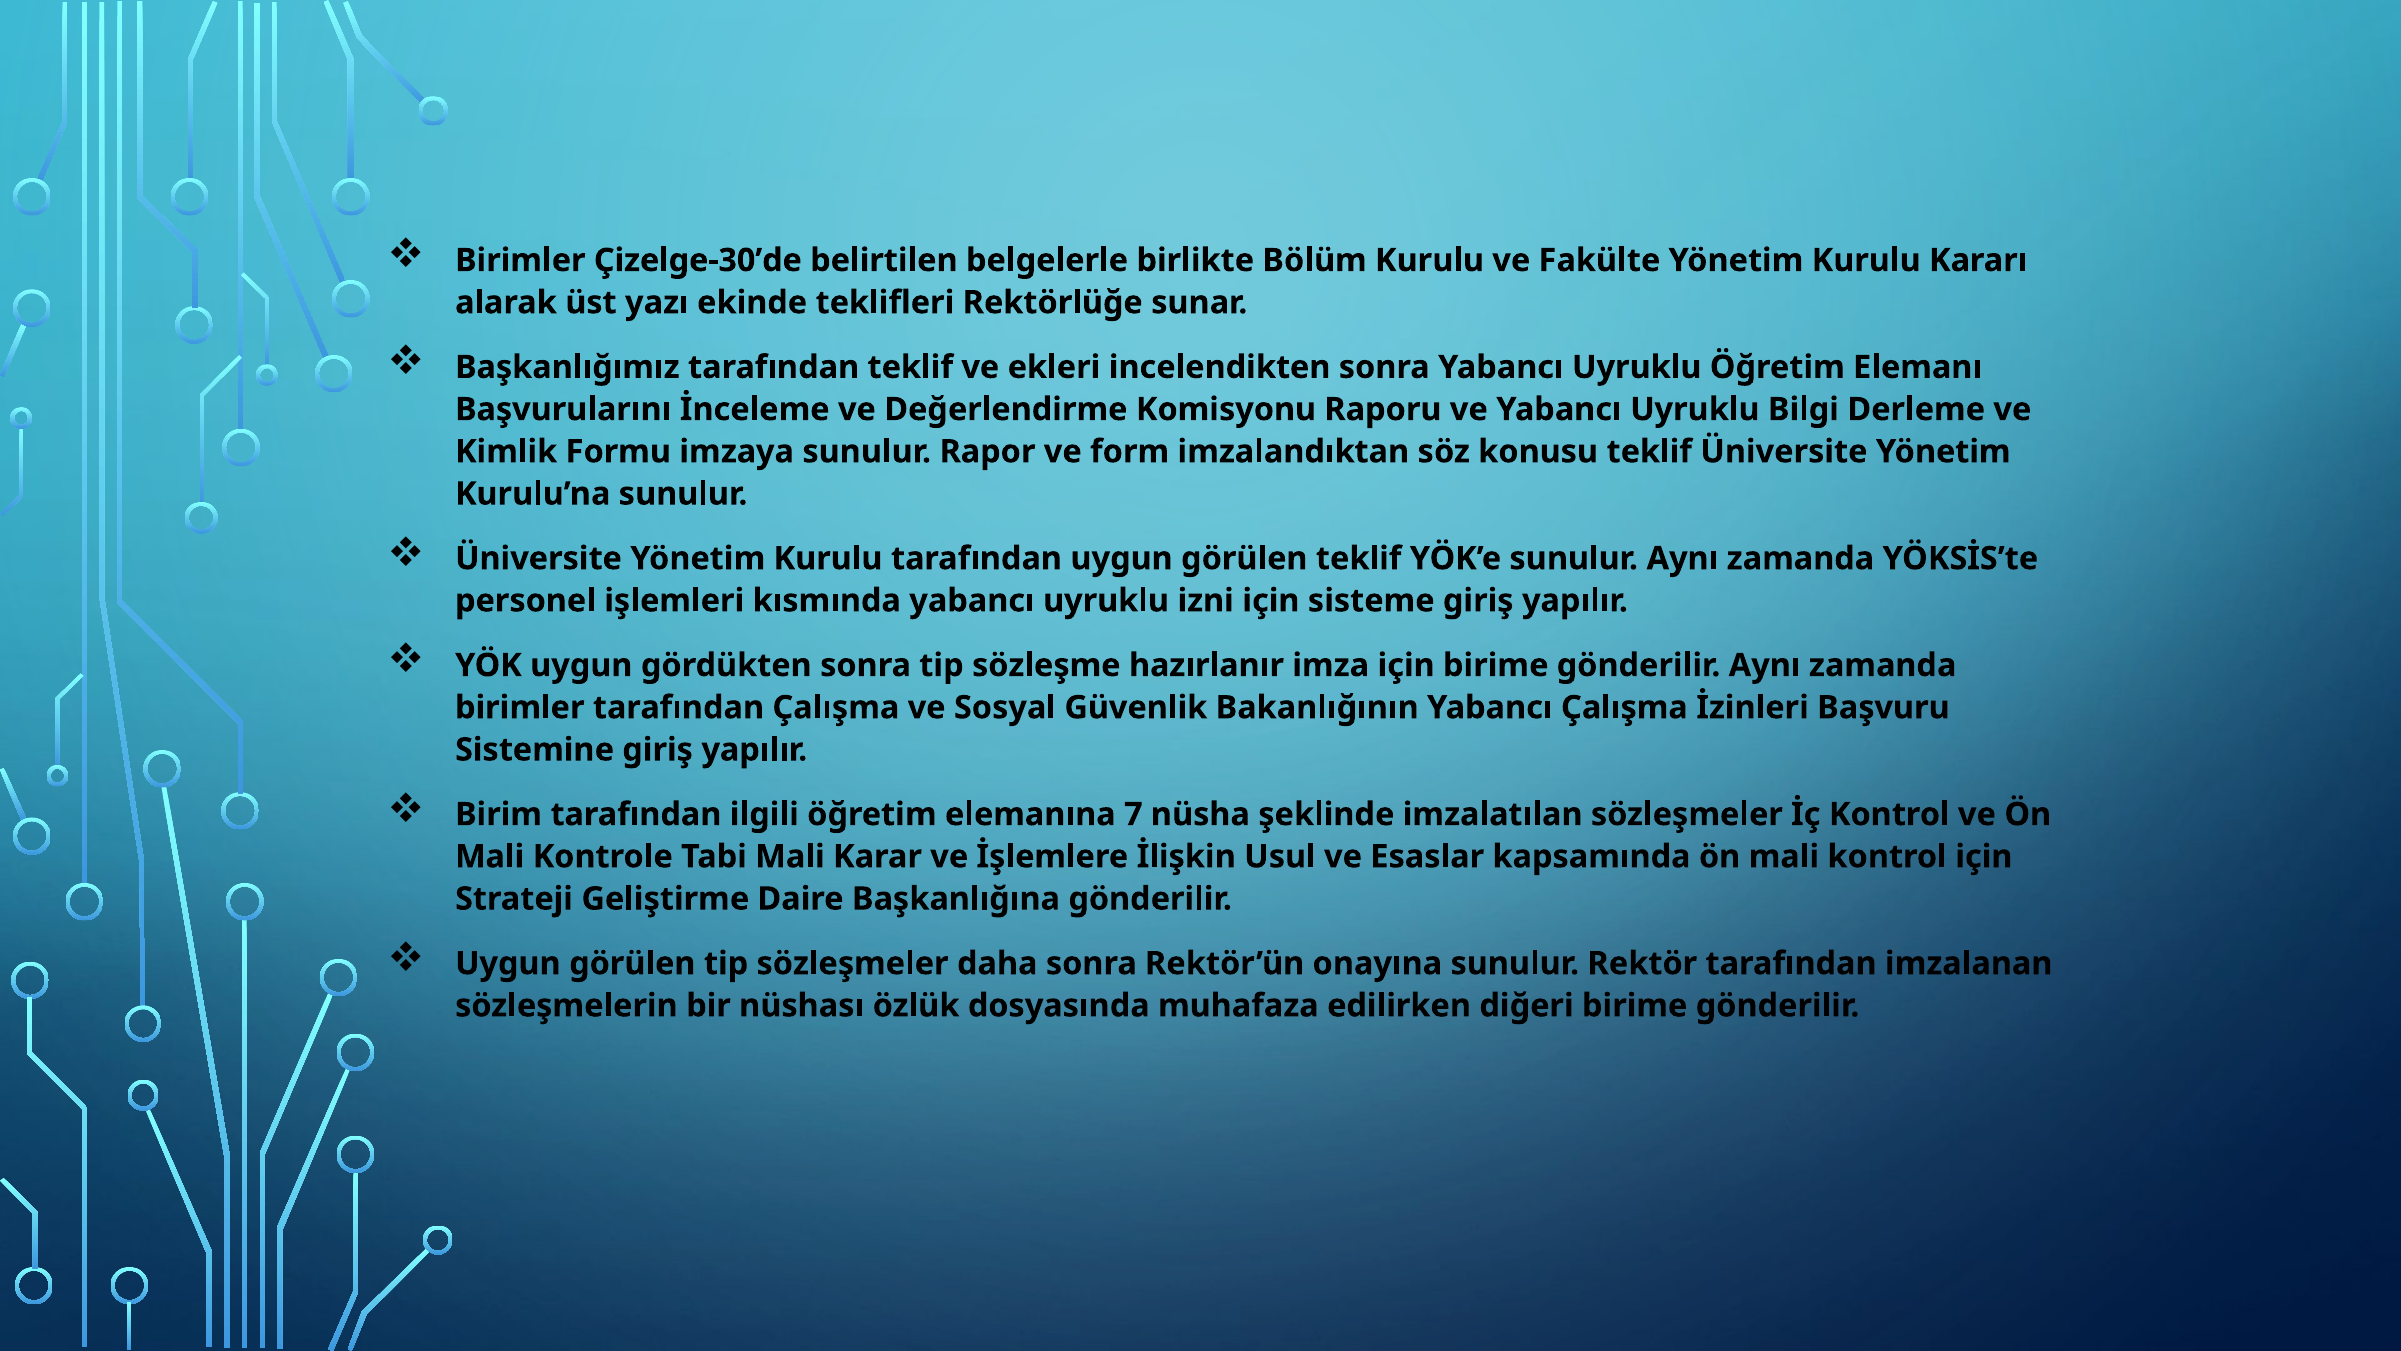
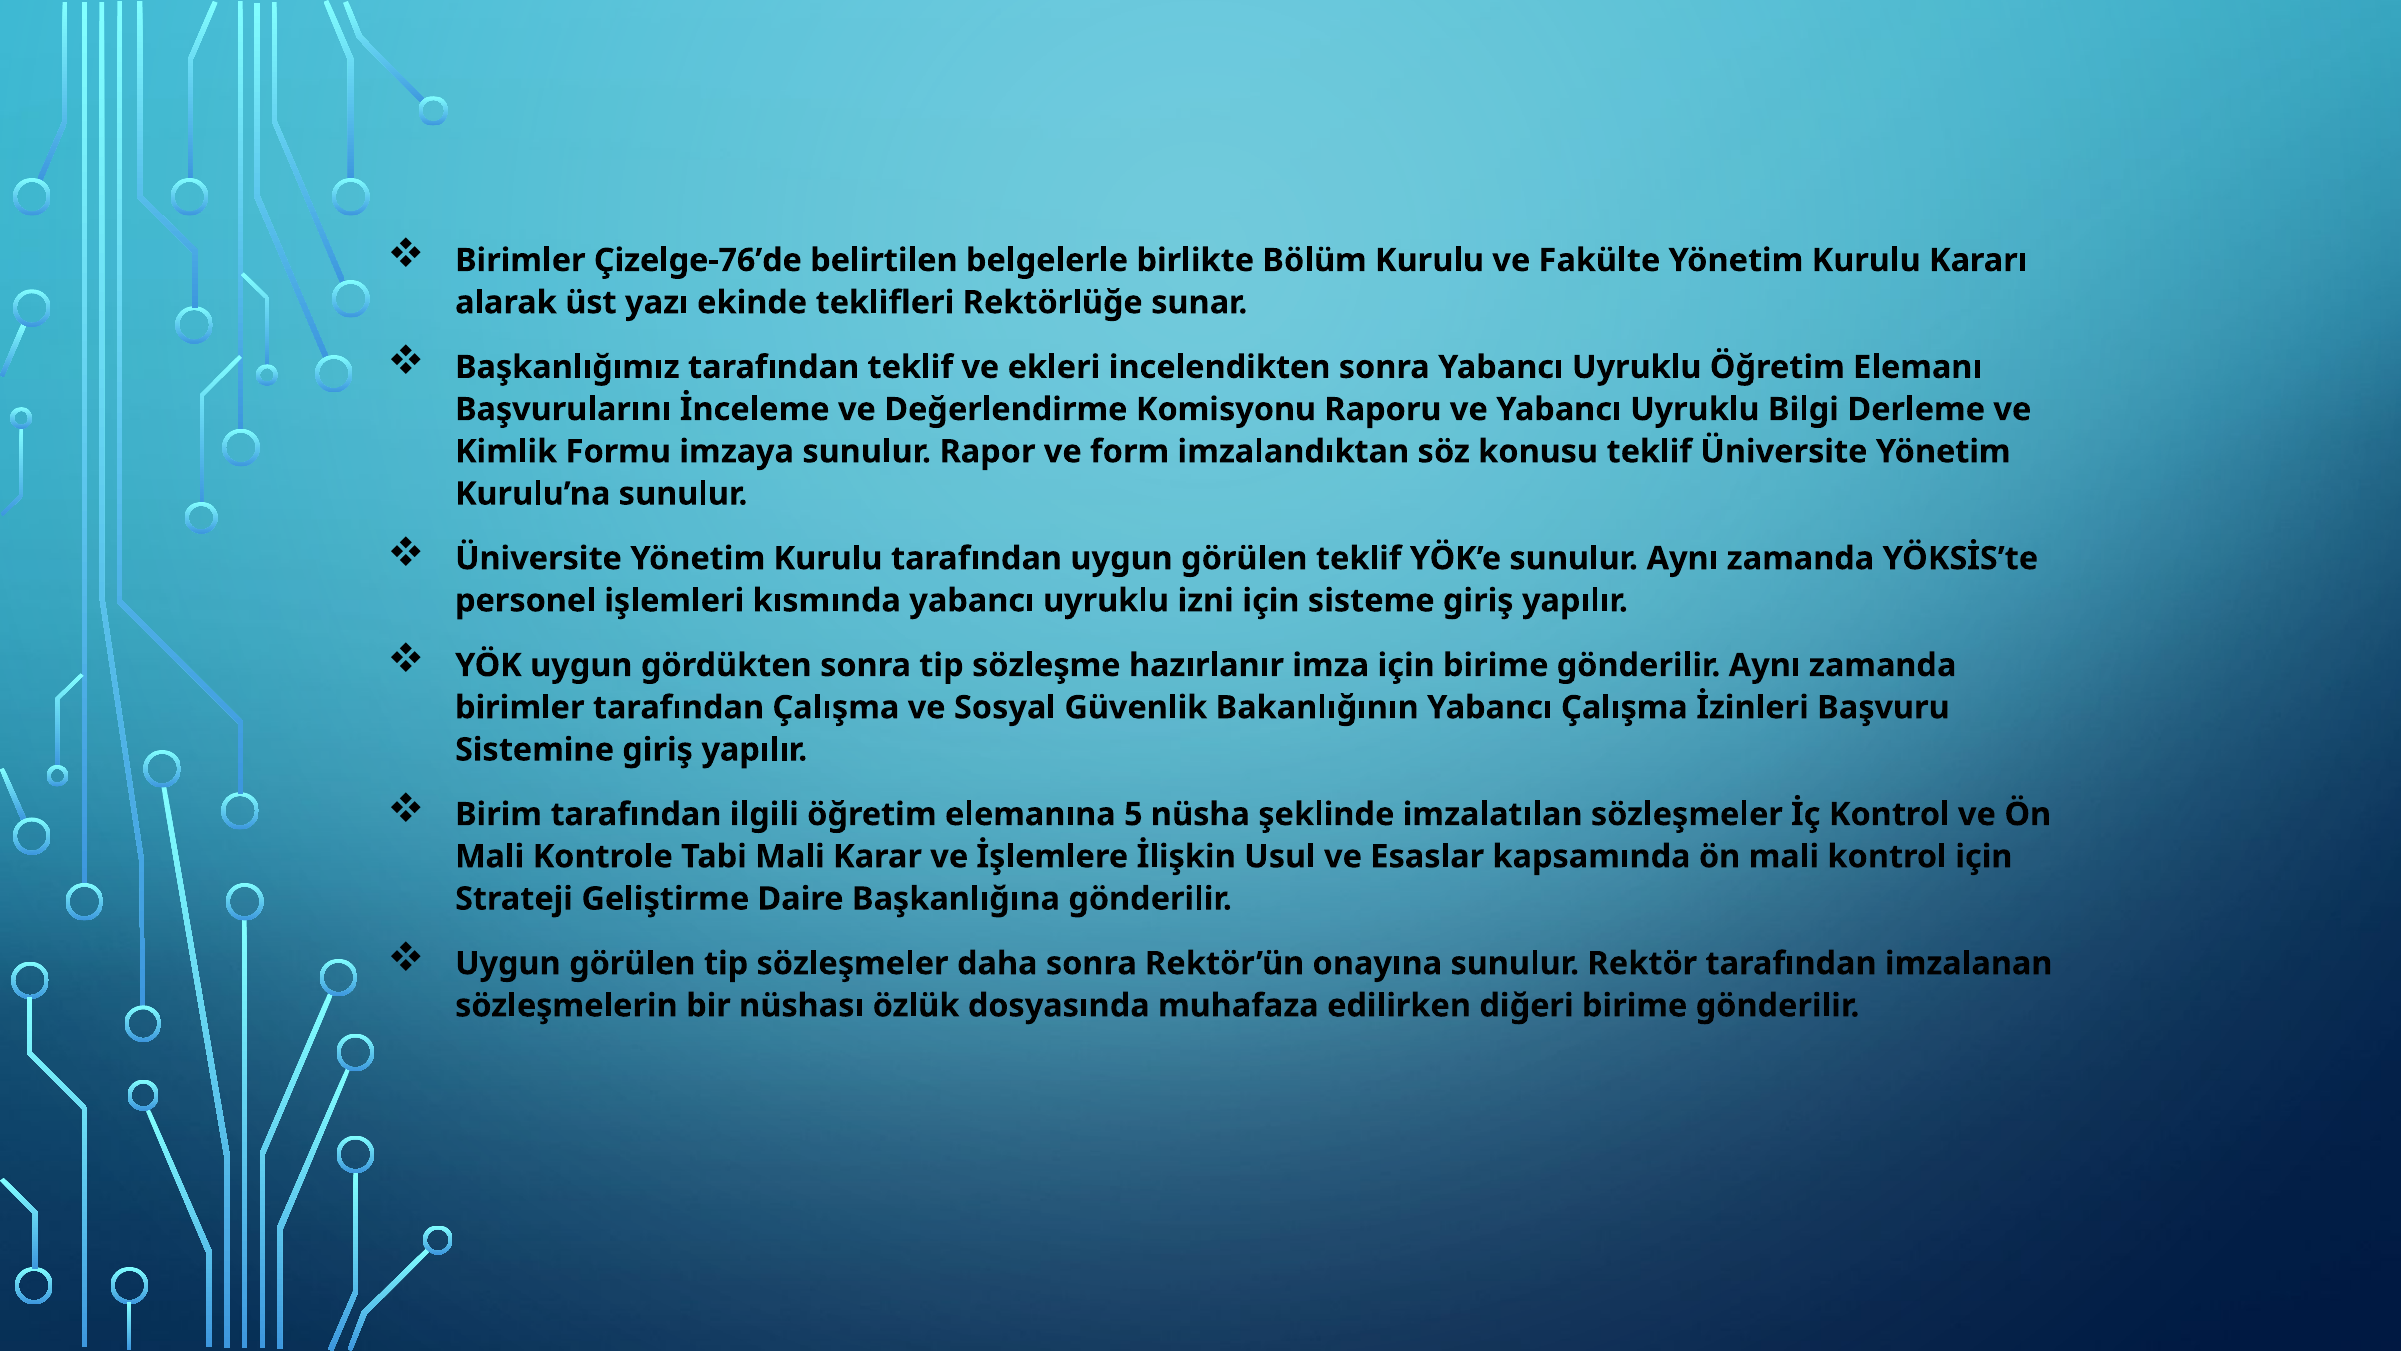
Çizelge-30’de: Çizelge-30’de -> Çizelge-76’de
7: 7 -> 5
